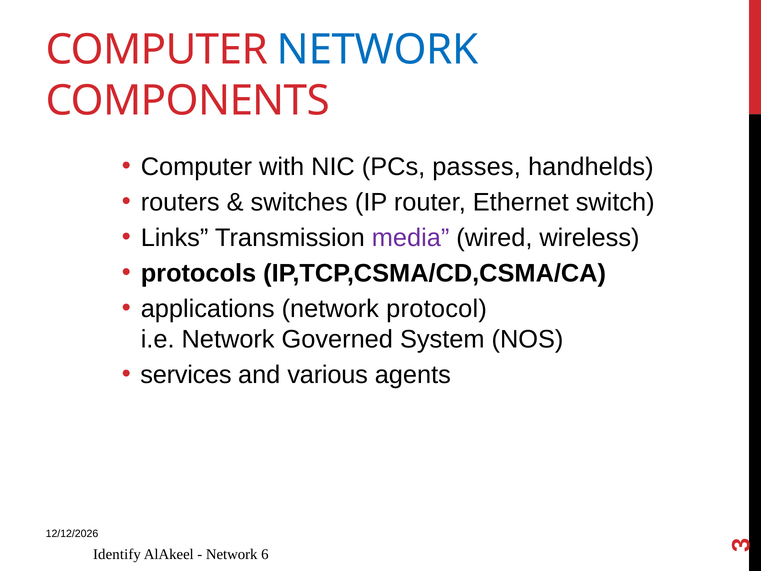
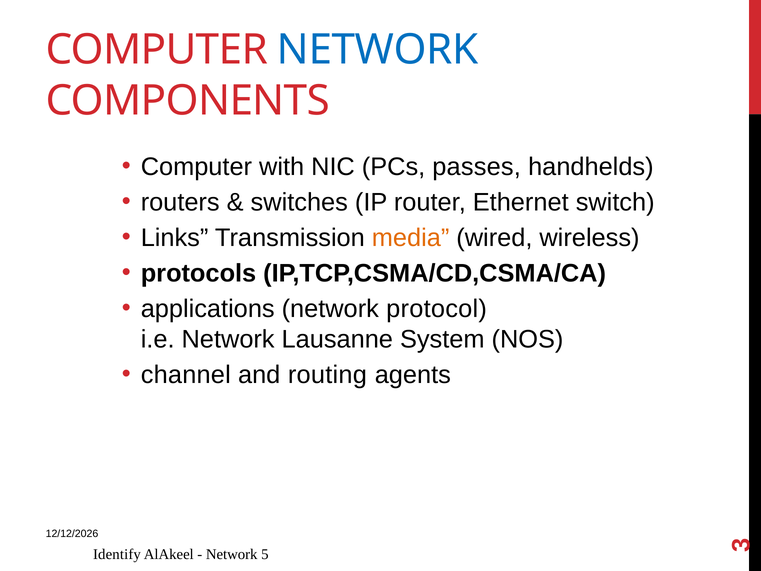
media colour: purple -> orange
Governed: Governed -> Lausanne
services: services -> channel
various: various -> routing
6: 6 -> 5
